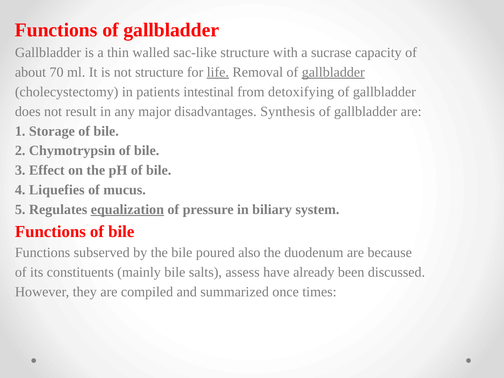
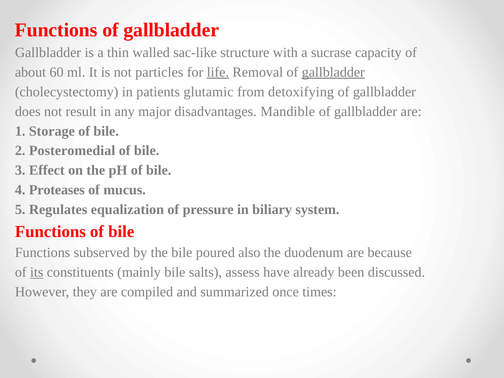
70: 70 -> 60
not structure: structure -> particles
intestinal: intestinal -> glutamic
Synthesis: Synthesis -> Mandible
Chymotrypsin: Chymotrypsin -> Posteromedial
Liquefies: Liquefies -> Proteases
equalization underline: present -> none
its underline: none -> present
